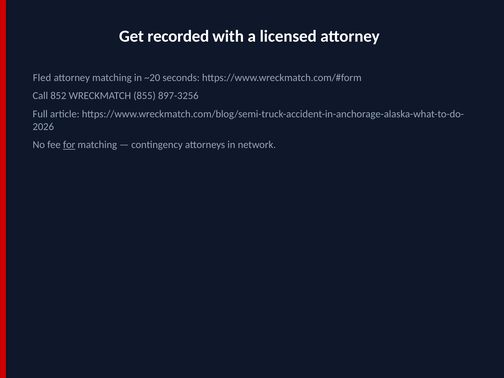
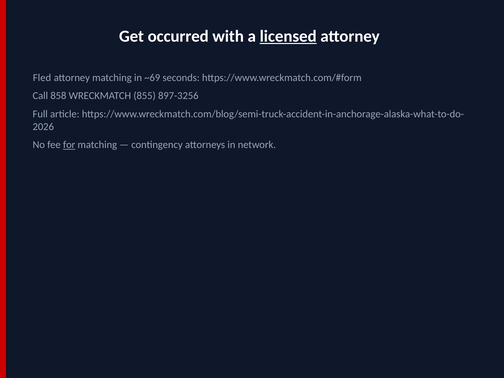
recorded: recorded -> occurred
licensed underline: none -> present
~20: ~20 -> ~69
852: 852 -> 858
